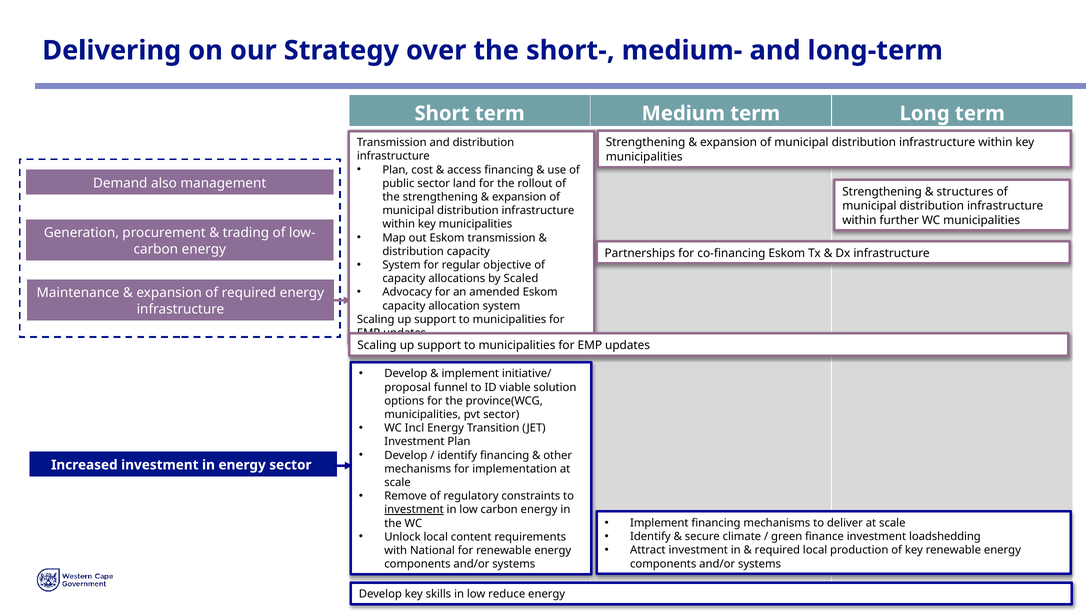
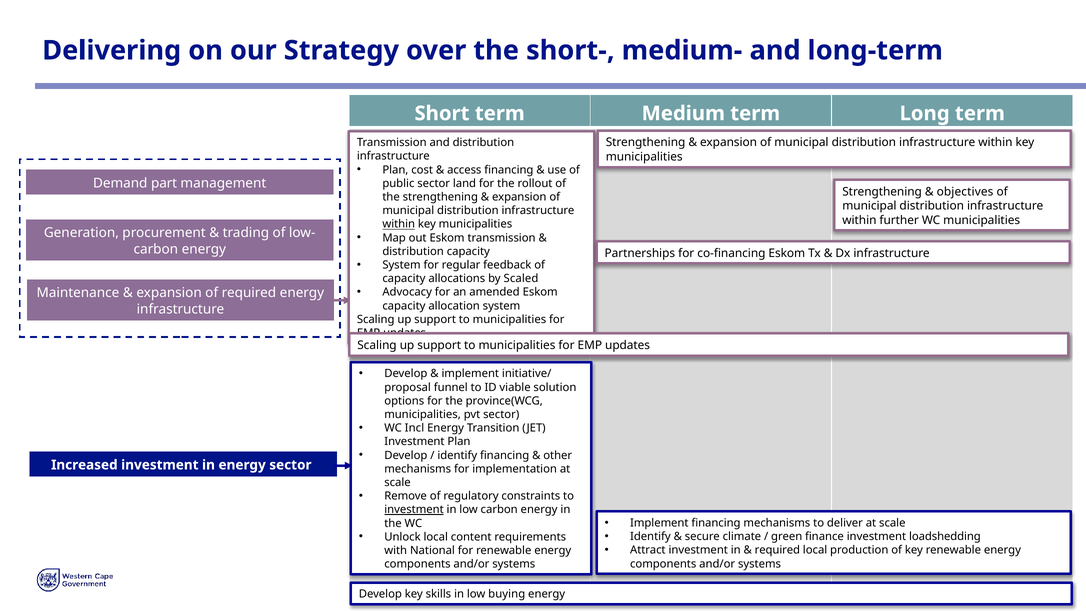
also: also -> part
structures: structures -> objectives
within at (399, 224) underline: none -> present
objective: objective -> feedback
reduce: reduce -> buying
